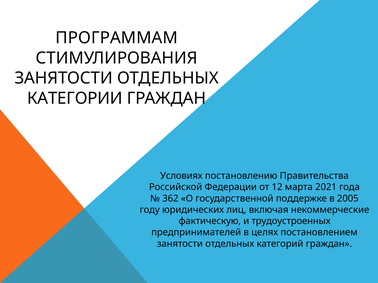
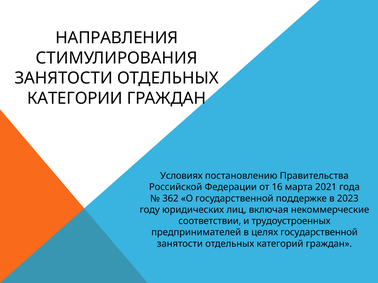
ПРОГРАММАМ: ПРОГРАММАМ -> НАПРАВЛЕНИЯ
12: 12 -> 16
2005: 2005 -> 2023
фактическую: фактическую -> соответствии
целях постановлением: постановлением -> государственной
